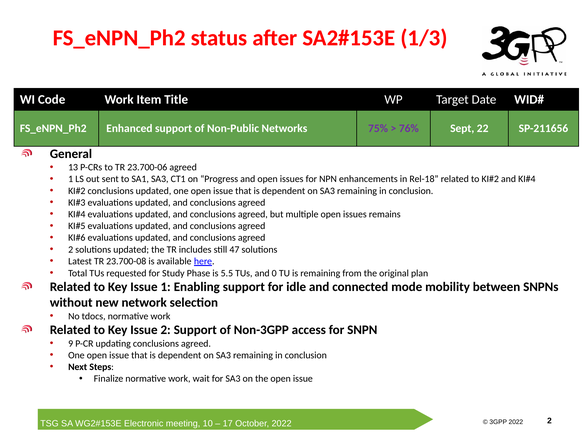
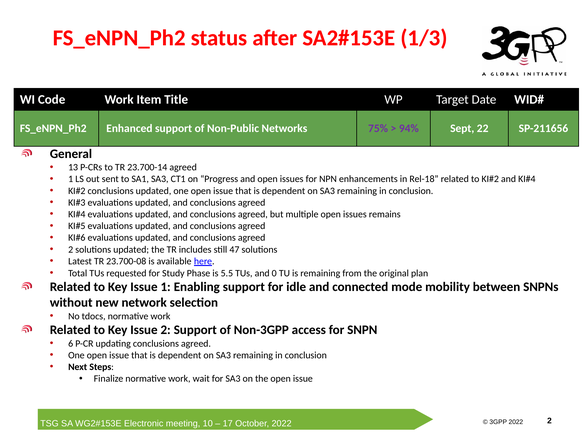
76%: 76% -> 94%
23.700-06: 23.700-06 -> 23.700-14
9: 9 -> 6
